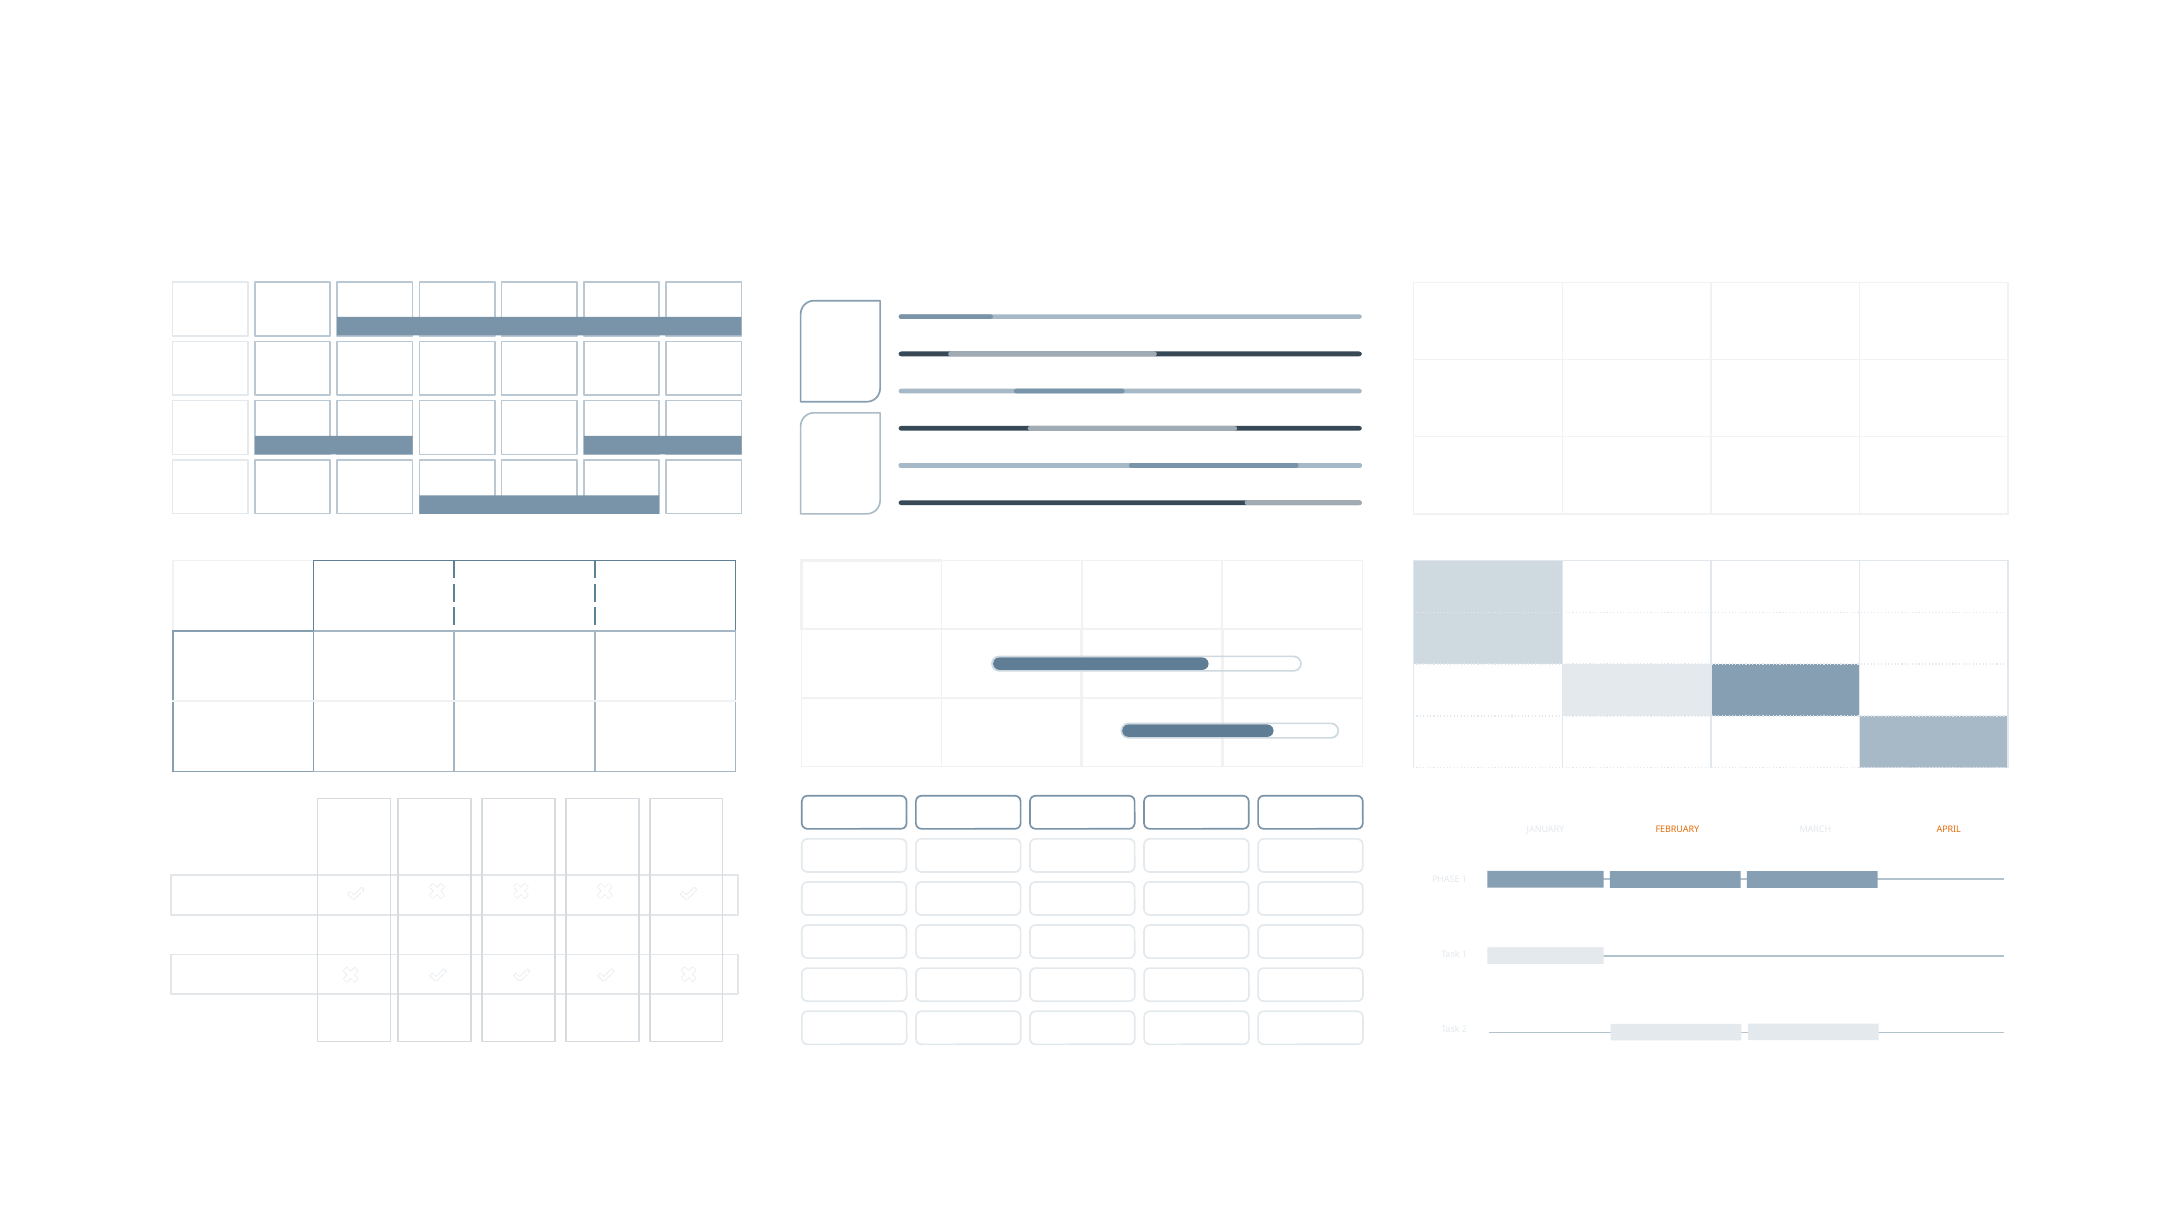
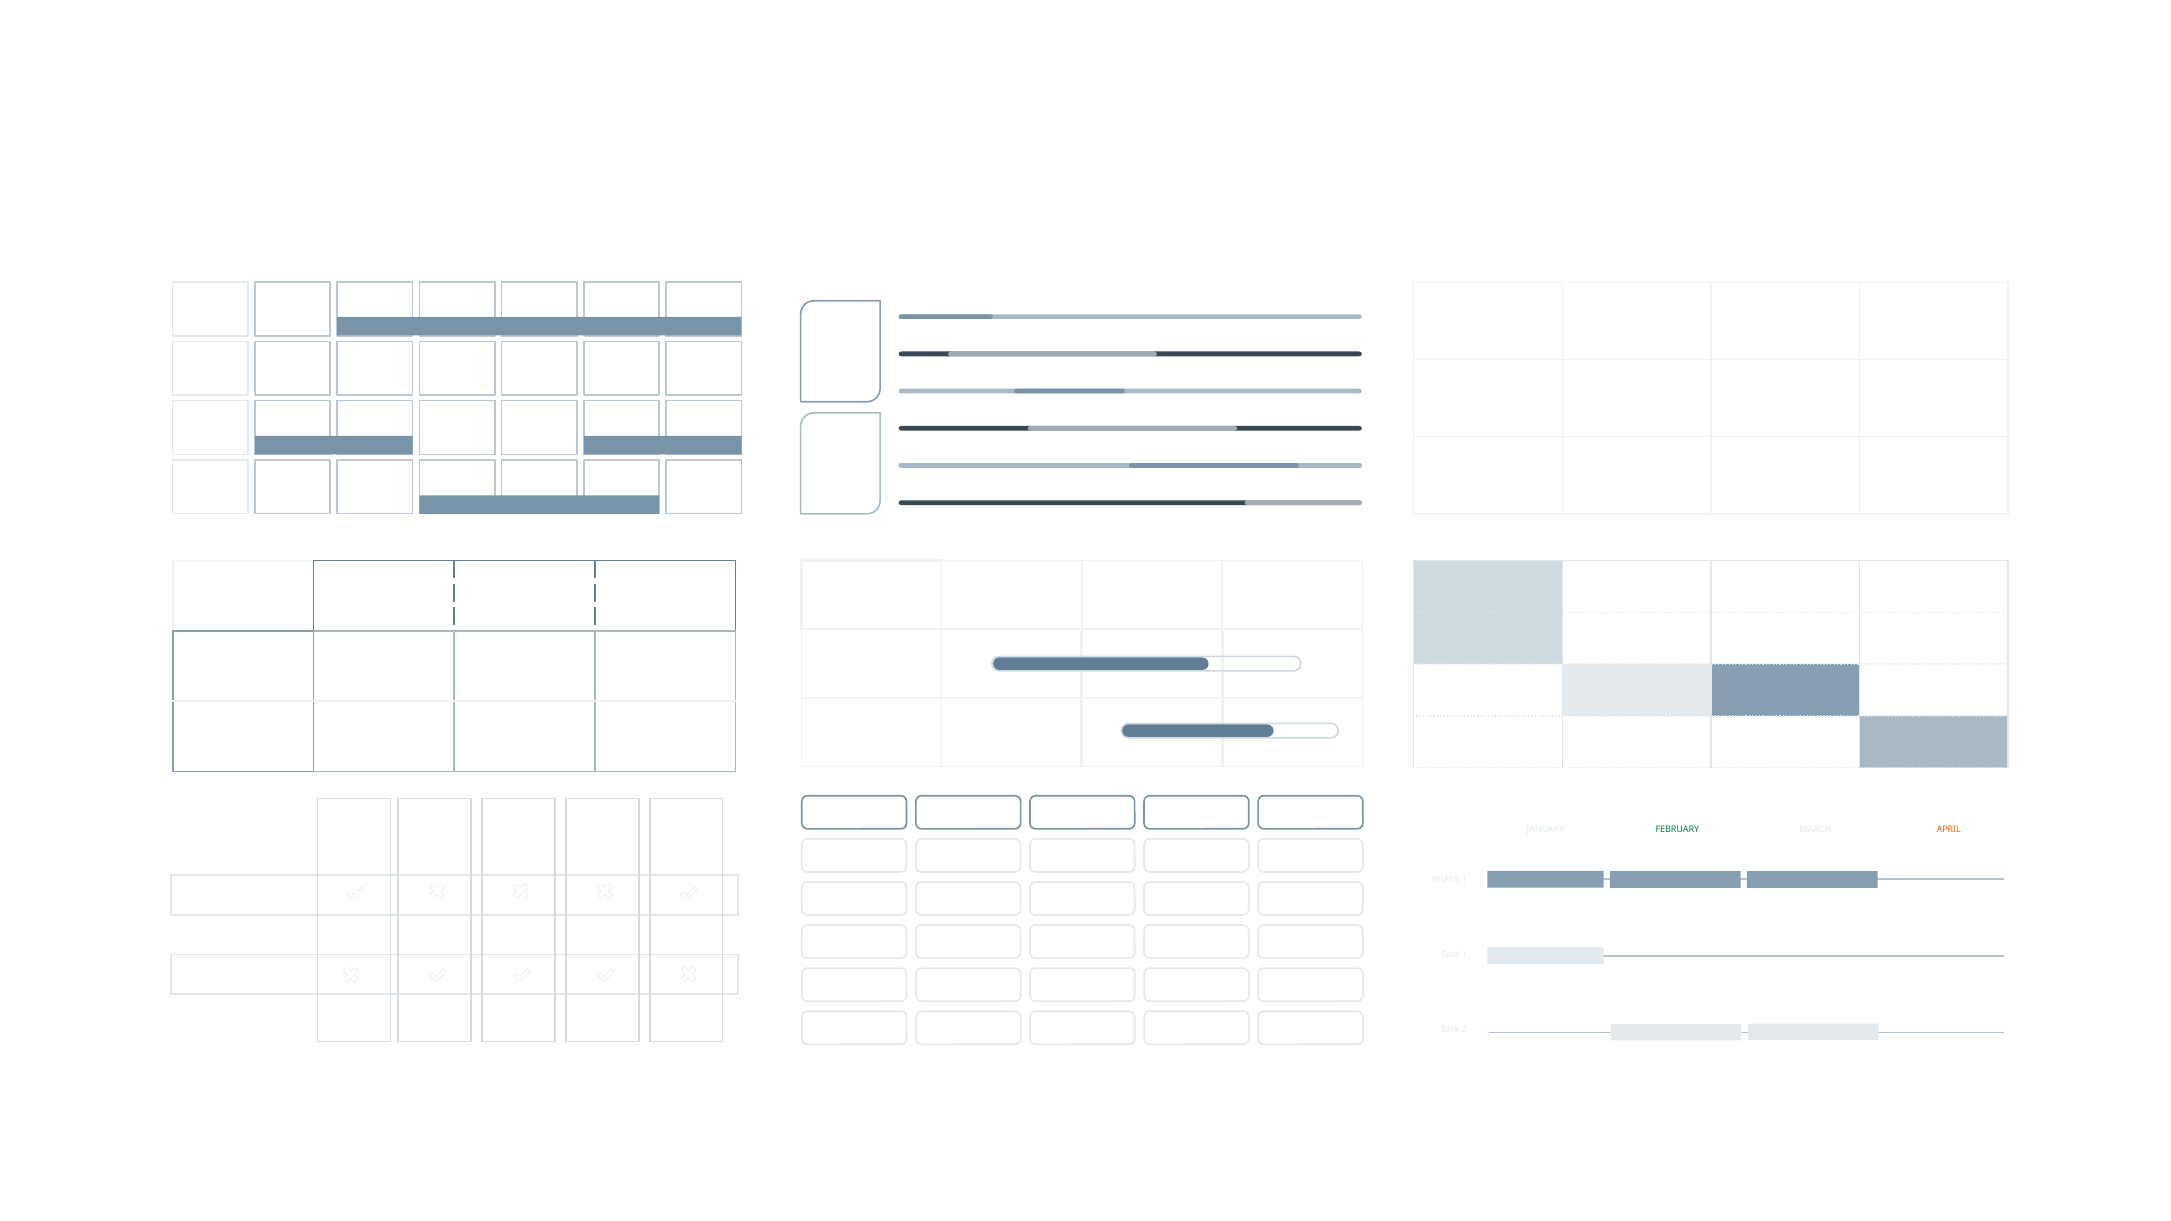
FEBRUARY at (1677, 830) colour: orange -> green
